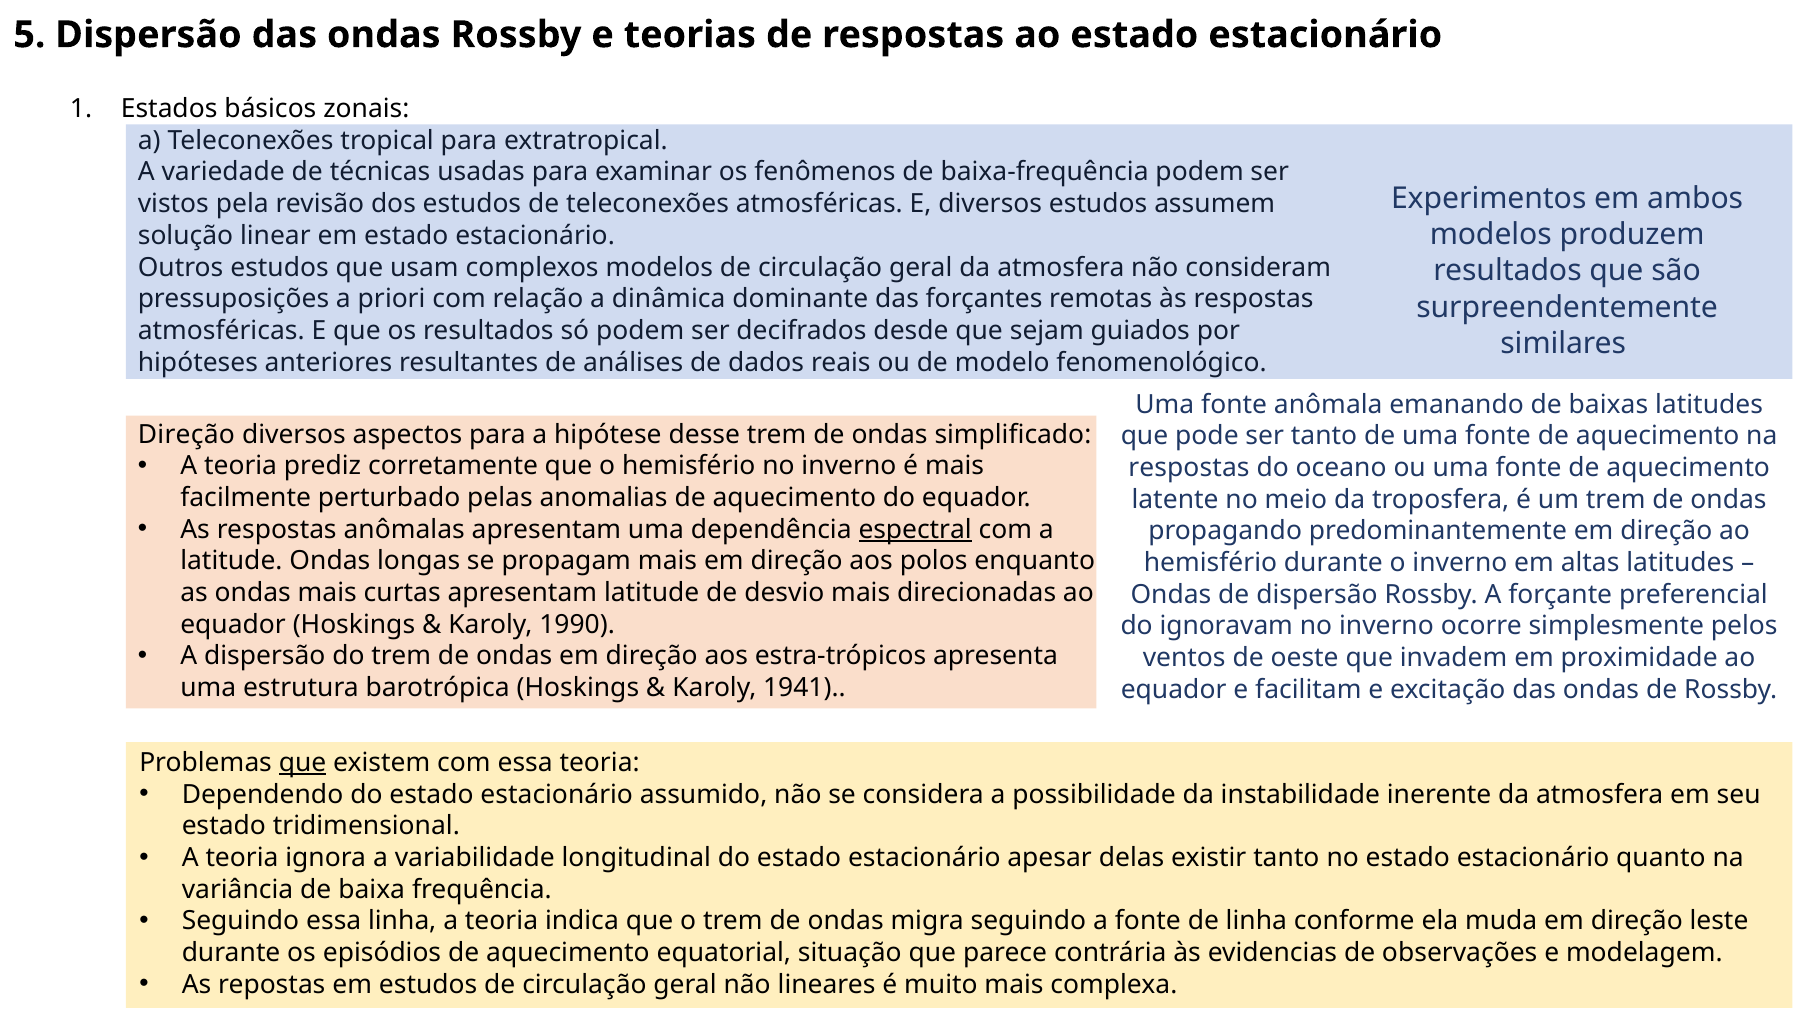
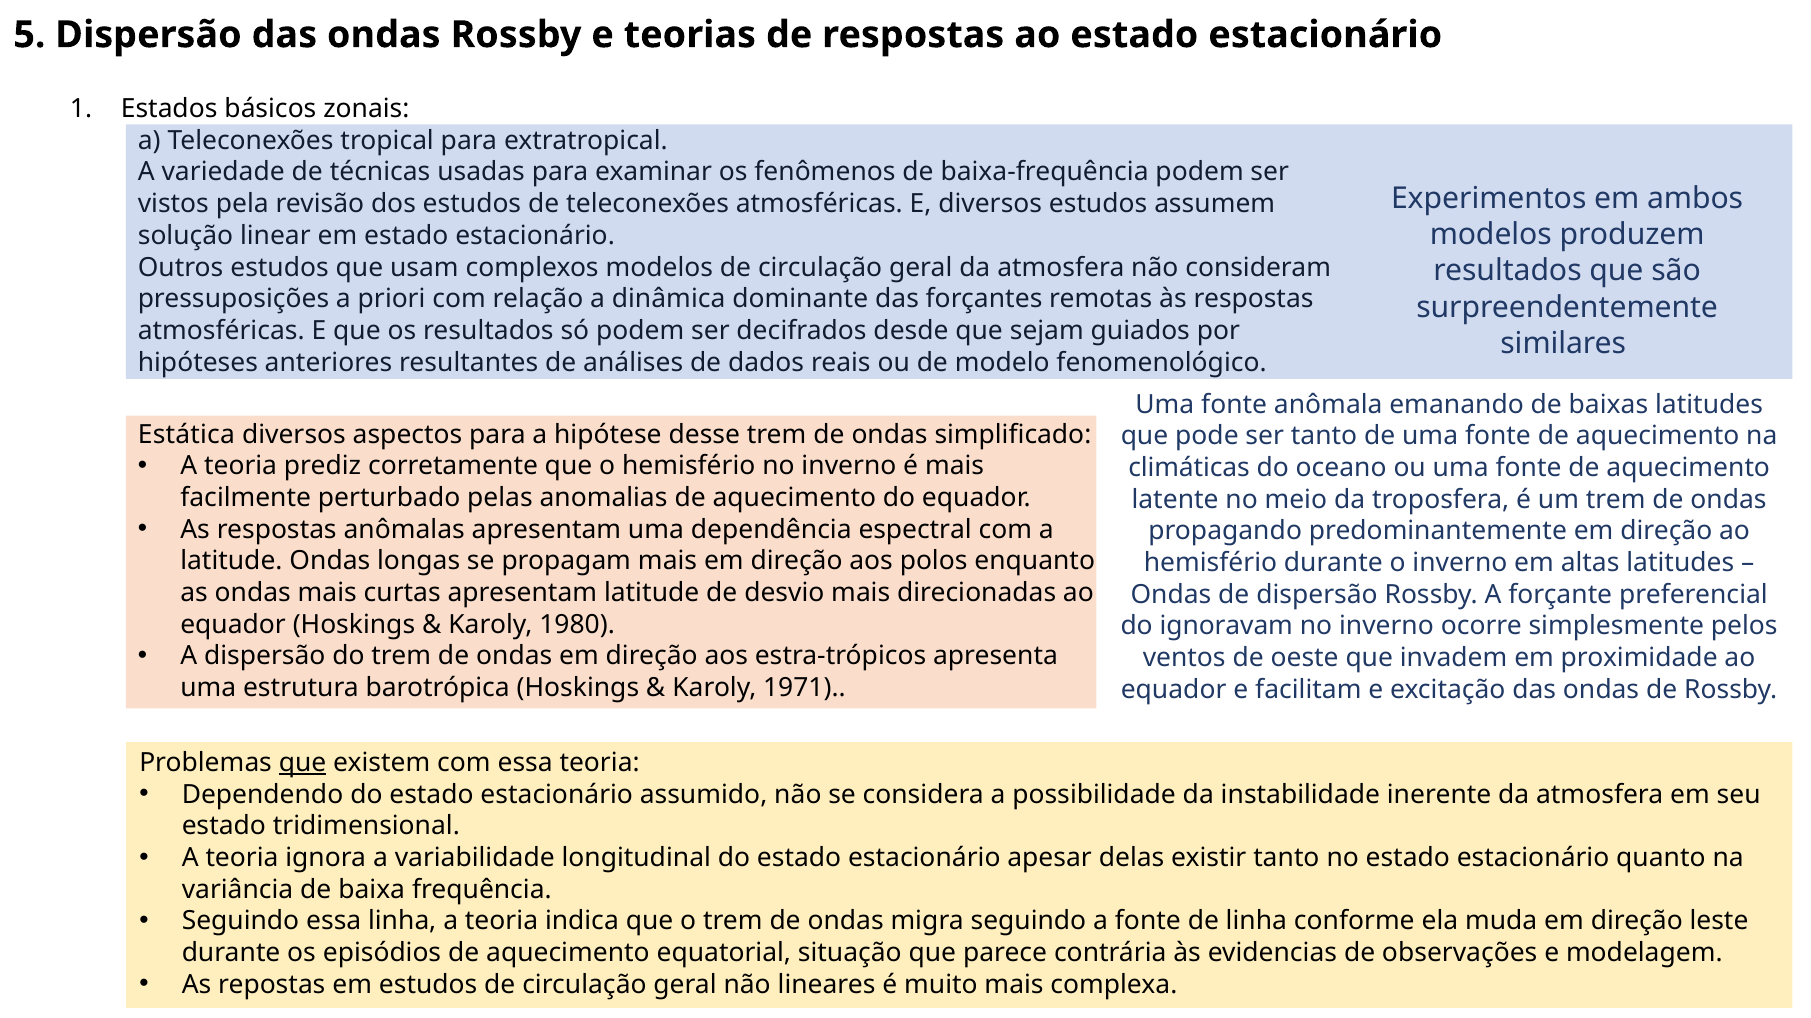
Direção at (186, 435): Direção -> Estática
respostas at (1189, 468): respostas -> climáticas
espectral underline: present -> none
1990: 1990 -> 1980
1941: 1941 -> 1971
